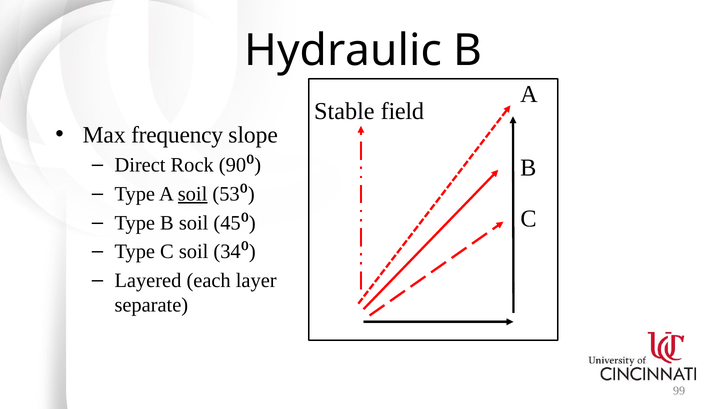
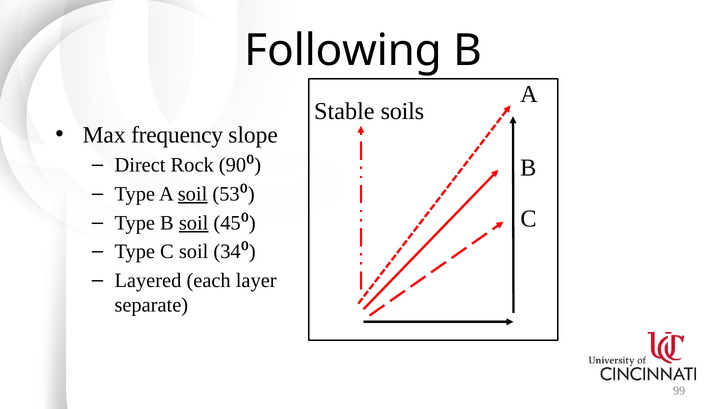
Hydraulic: Hydraulic -> Following
field: field -> soils
soil at (194, 223) underline: none -> present
